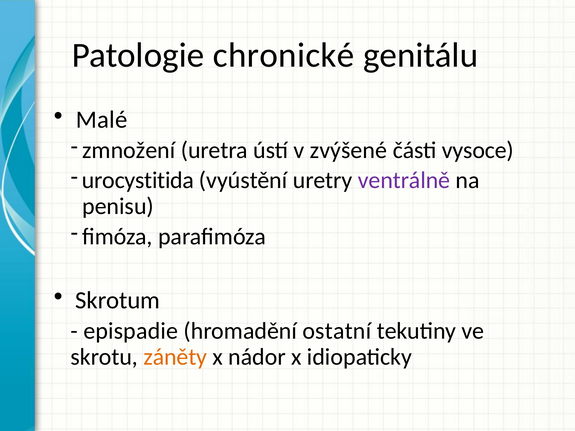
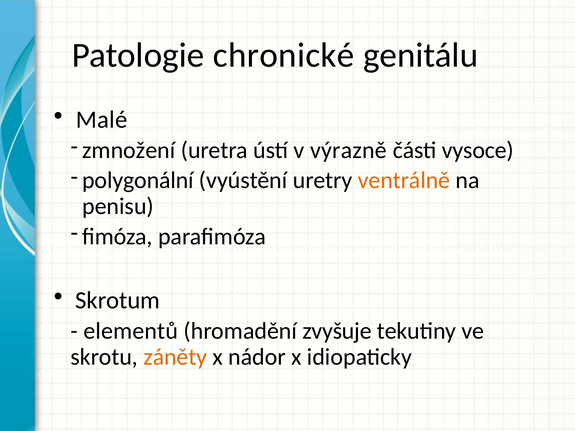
zvýšené: zvýšené -> výrazně
urocystitida: urocystitida -> polygonální
ventrálně colour: purple -> orange
epispadie: epispadie -> elementů
ostatní: ostatní -> zvyšuje
